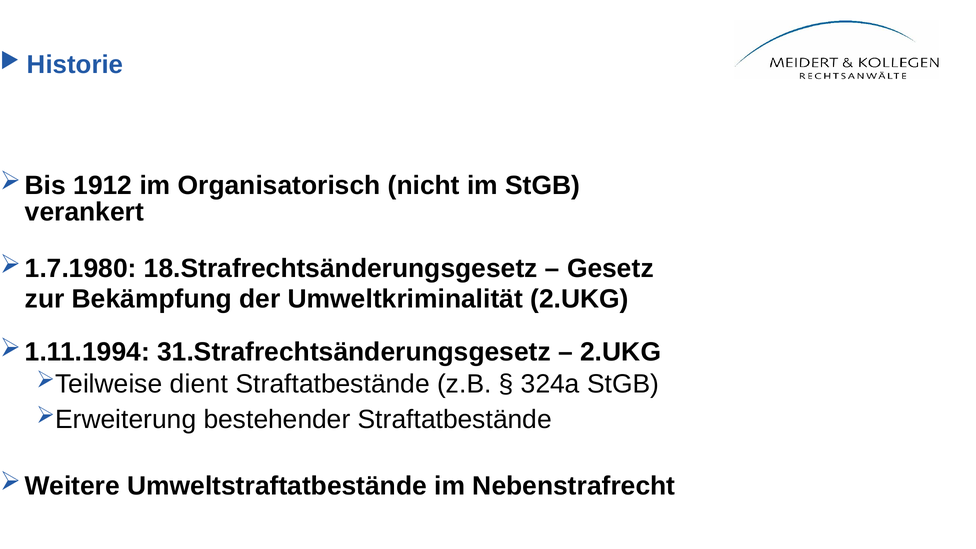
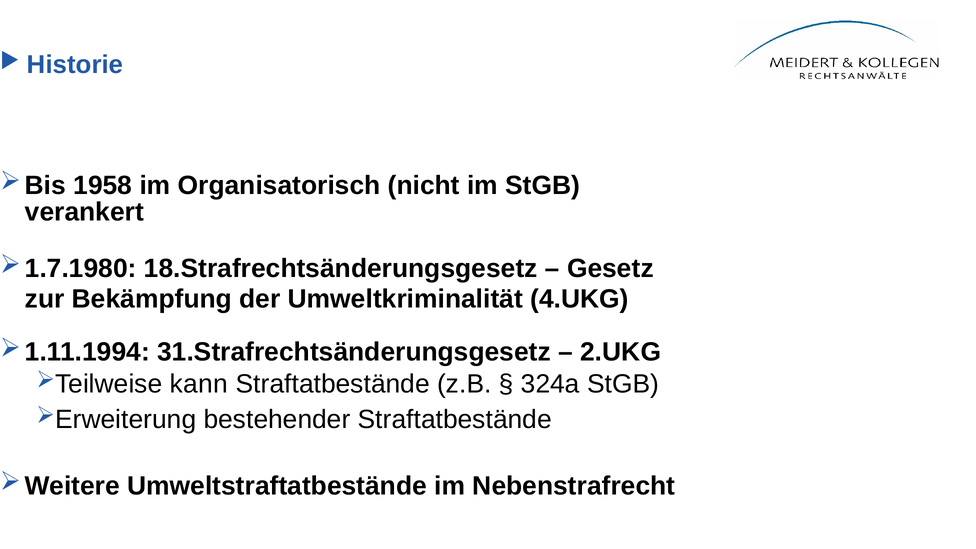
1912: 1912 -> 1958
Umweltkriminalität 2.UKG: 2.UKG -> 4.UKG
dient: dient -> kann
